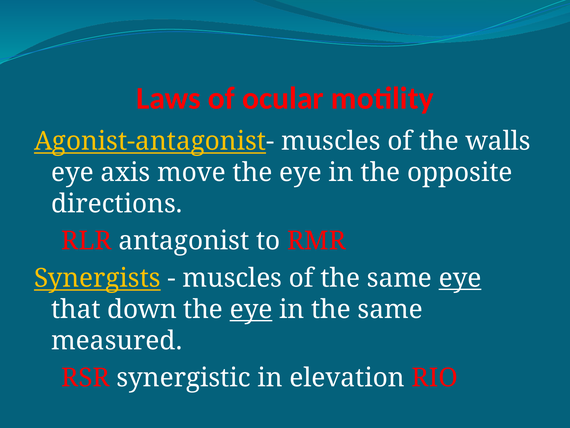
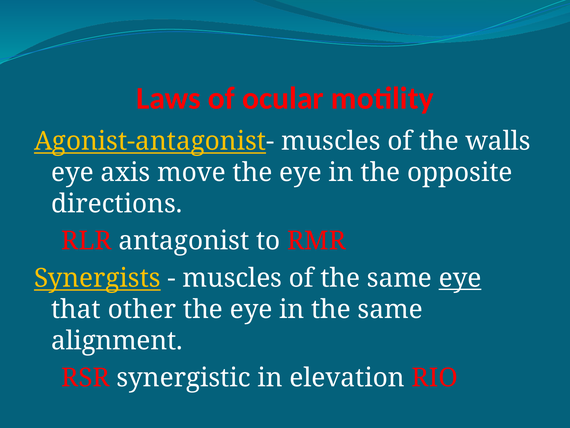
down: down -> other
eye at (251, 309) underline: present -> none
measured: measured -> alignment
